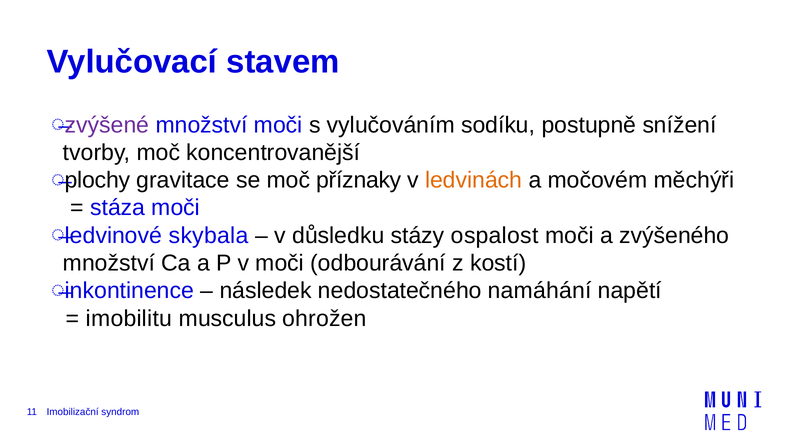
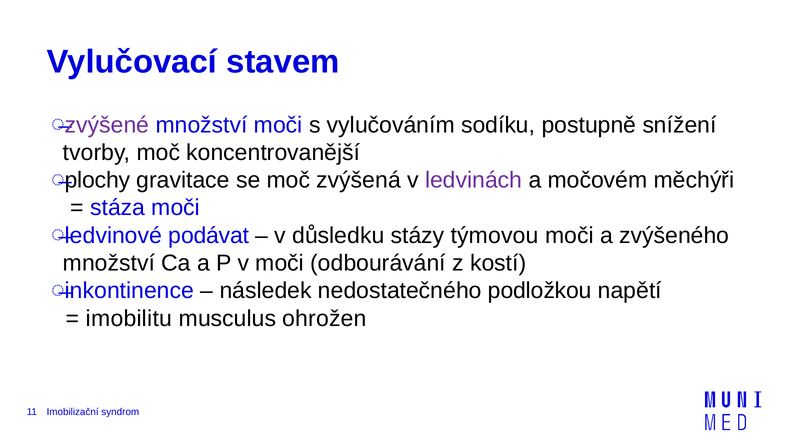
příznaky: příznaky -> zvýšená
ledvinách colour: orange -> purple
skybala: skybala -> podávat
ospalost: ospalost -> týmovou
namáhání: namáhání -> podložkou
